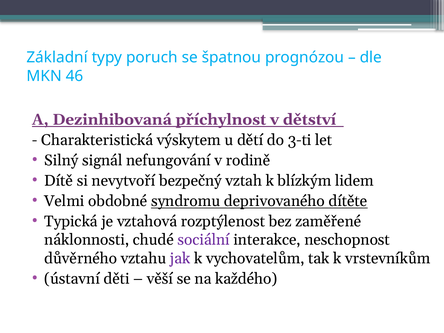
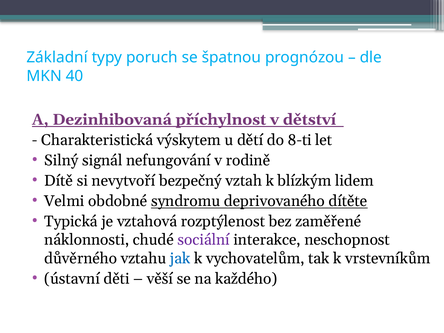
46: 46 -> 40
3-ti: 3-ti -> 8-ti
jak colour: purple -> blue
